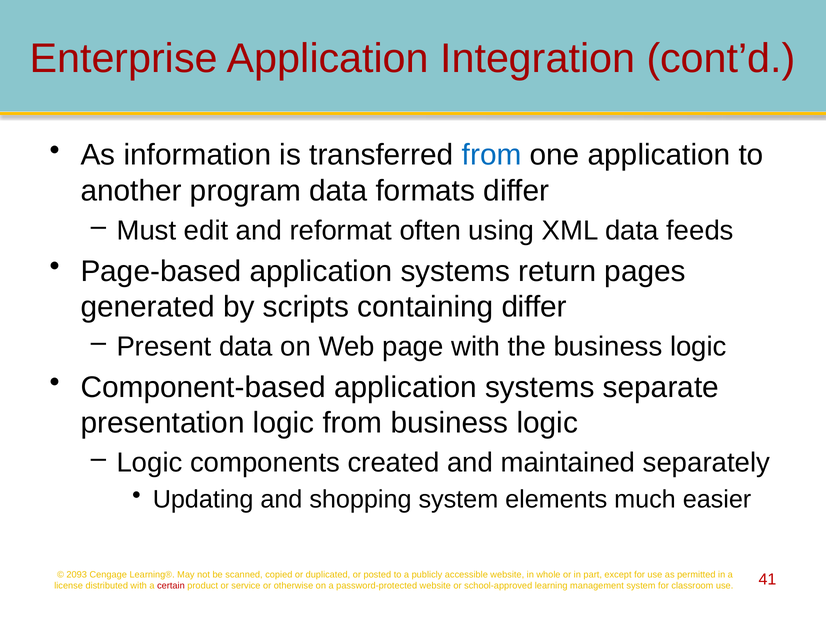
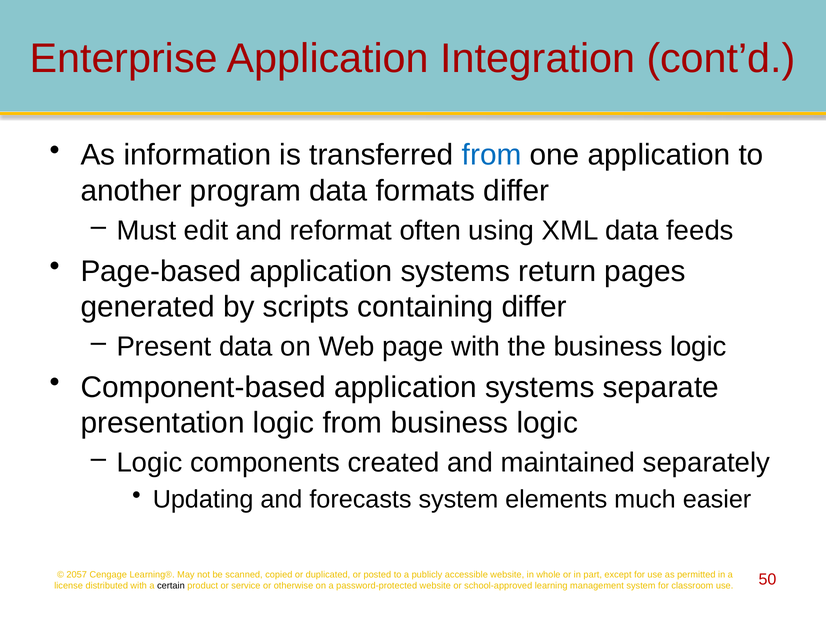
shopping: shopping -> forecasts
2093: 2093 -> 2057
certain colour: red -> black
41: 41 -> 50
